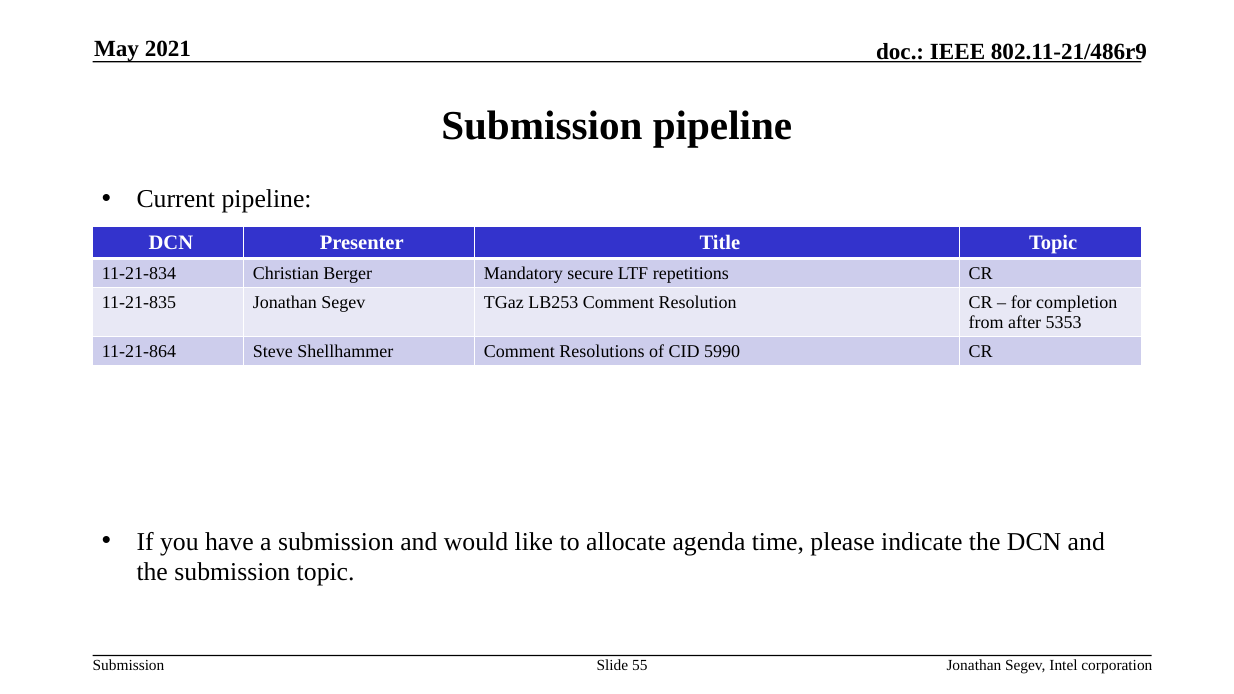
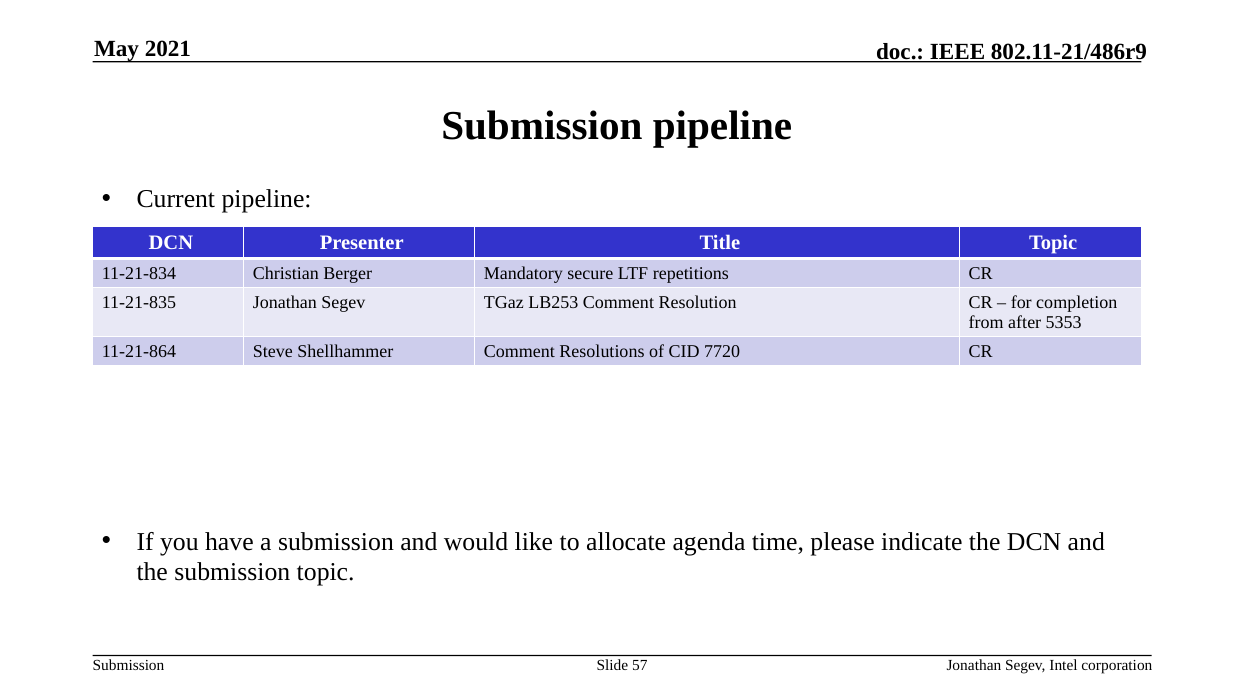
5990: 5990 -> 7720
55: 55 -> 57
